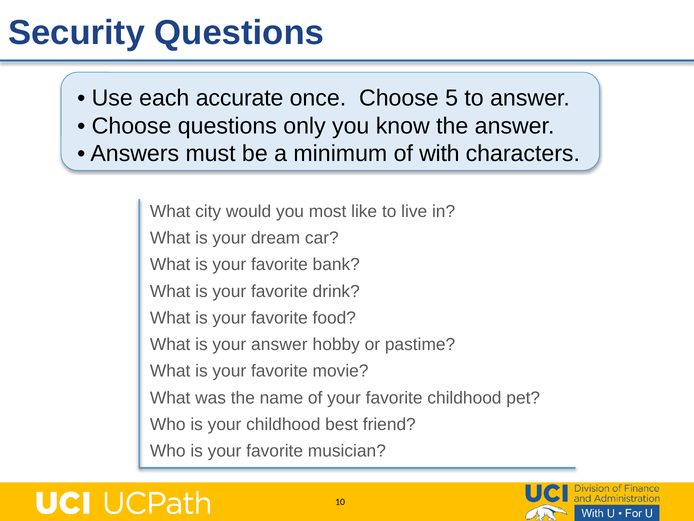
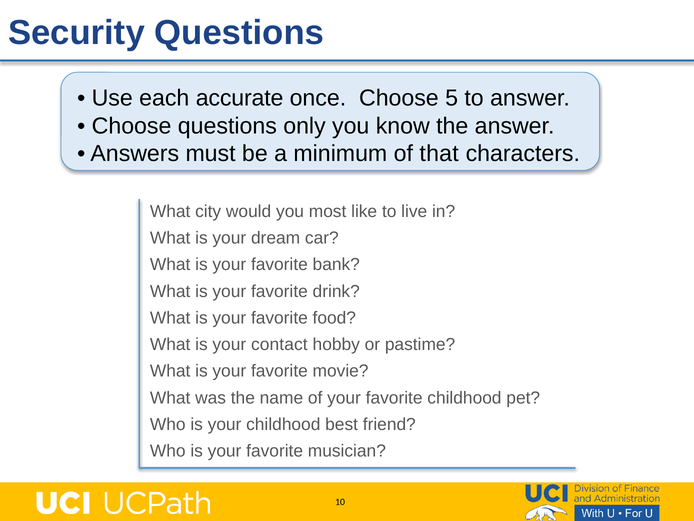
with: with -> that
your answer: answer -> contact
